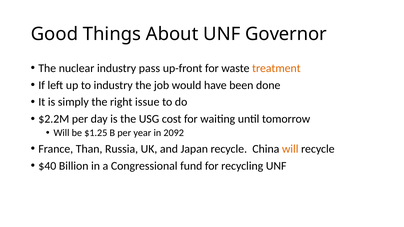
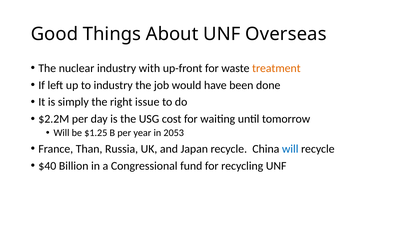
Governor: Governor -> Overseas
pass: pass -> with
2092: 2092 -> 2053
will at (290, 149) colour: orange -> blue
